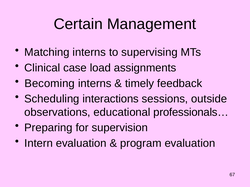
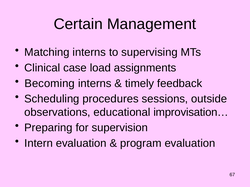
interactions: interactions -> procedures
professionals…: professionals… -> improvisation…
